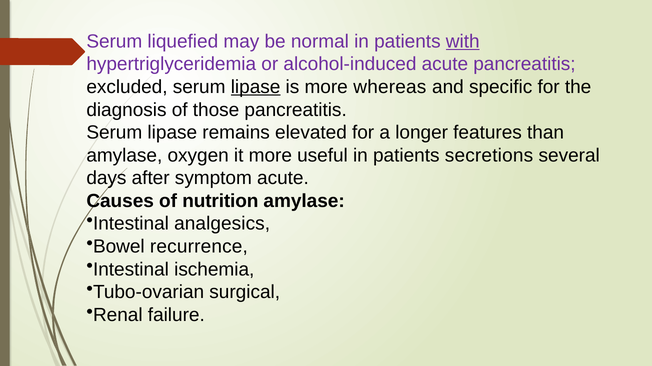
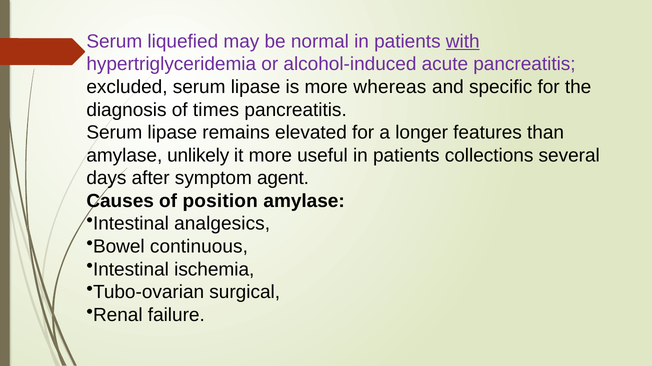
lipase at (256, 87) underline: present -> none
those: those -> times
oxygen: oxygen -> unlikely
secretions: secretions -> collections
symptom acute: acute -> agent
nutrition: nutrition -> position
recurrence: recurrence -> continuous
